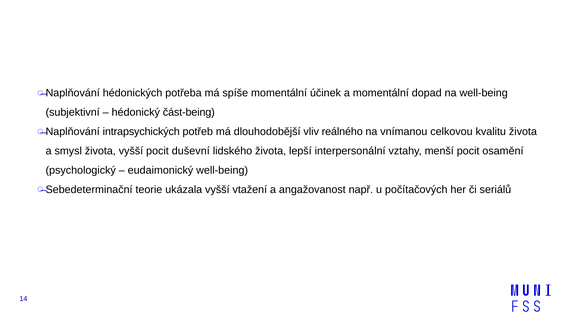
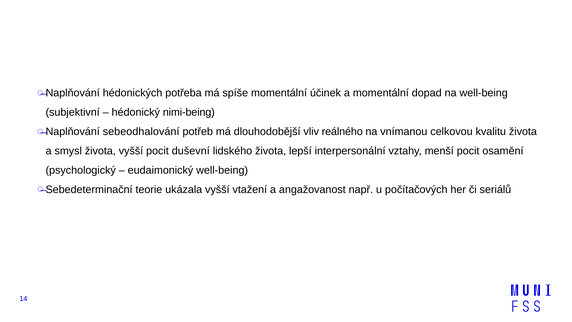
část-being: část-being -> nimi-being
intrapsychických: intrapsychických -> sebeodhalování
